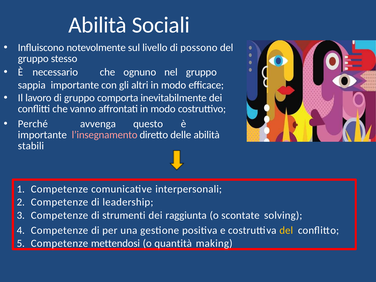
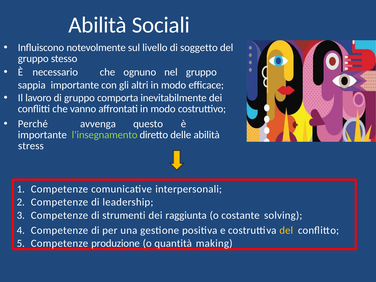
possono: possono -> soggetto
l’insegnamento colour: pink -> light green
stabili: stabili -> stress
scontate: scontate -> costante
mettendosi: mettendosi -> produzione
